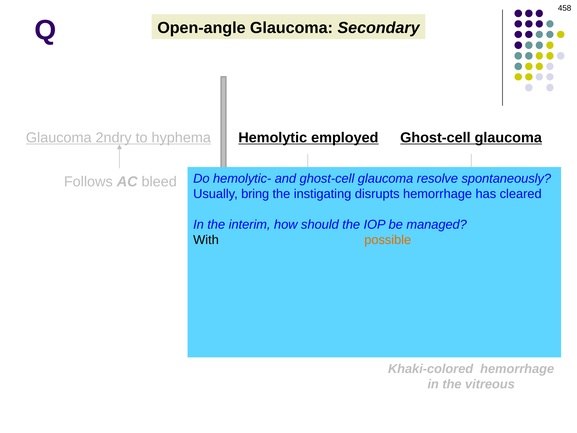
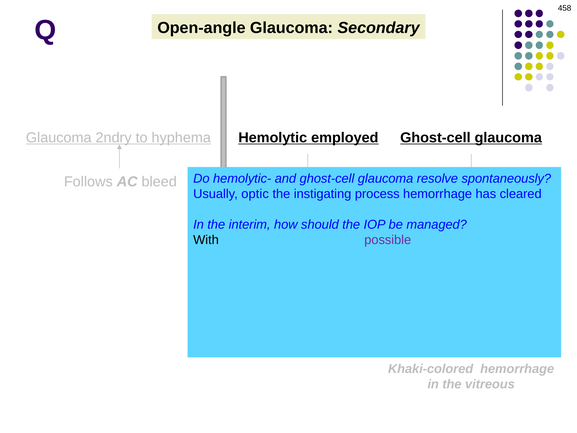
bring: bring -> optic
disrupts: disrupts -> process
possible colour: orange -> purple
